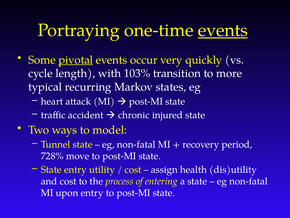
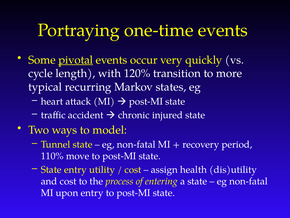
events at (223, 30) underline: present -> none
103%: 103% -> 120%
728%: 728% -> 110%
